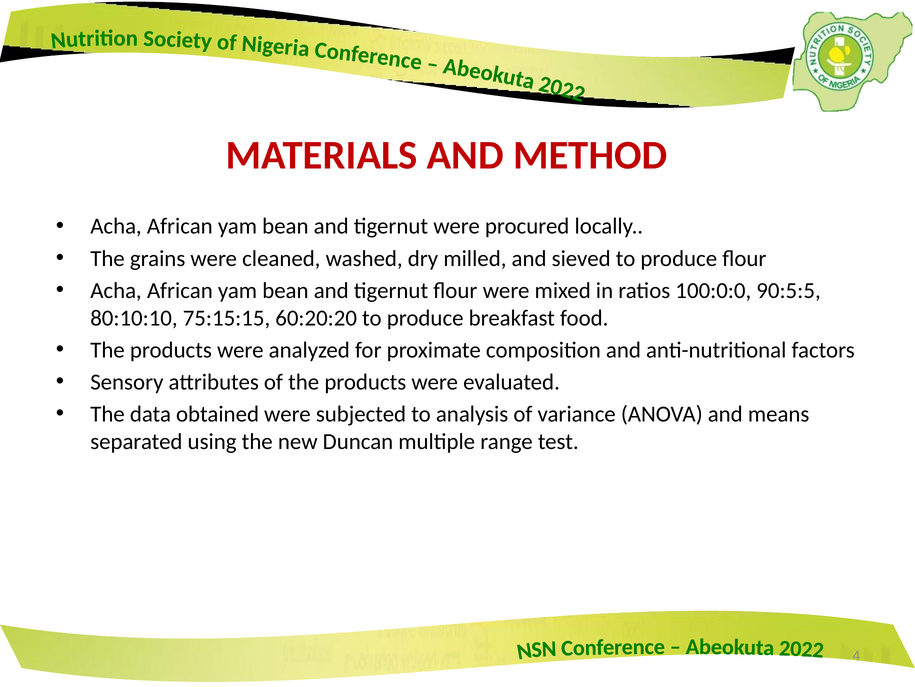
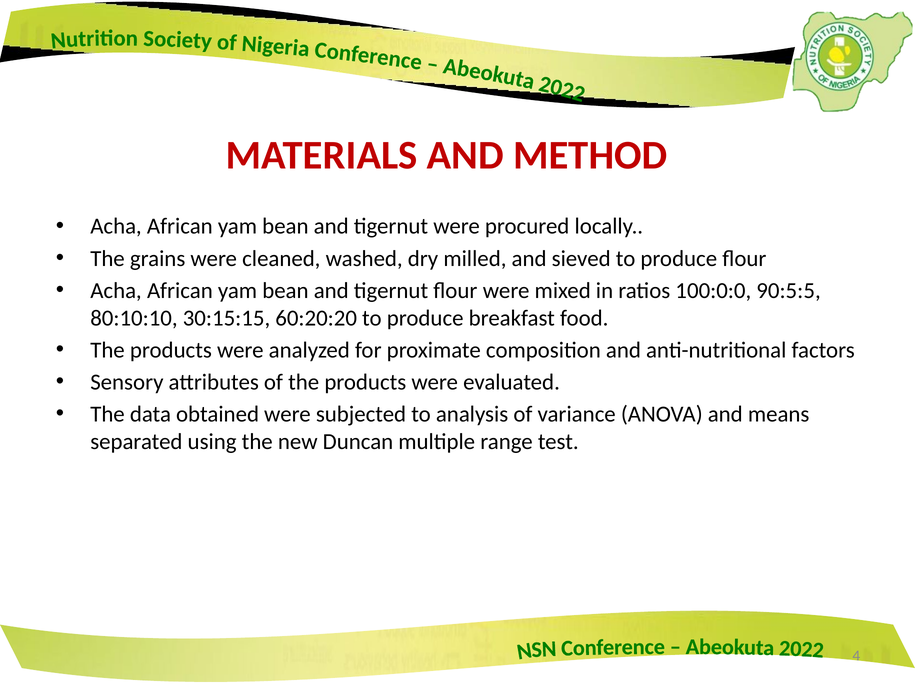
75:15:15: 75:15:15 -> 30:15:15
